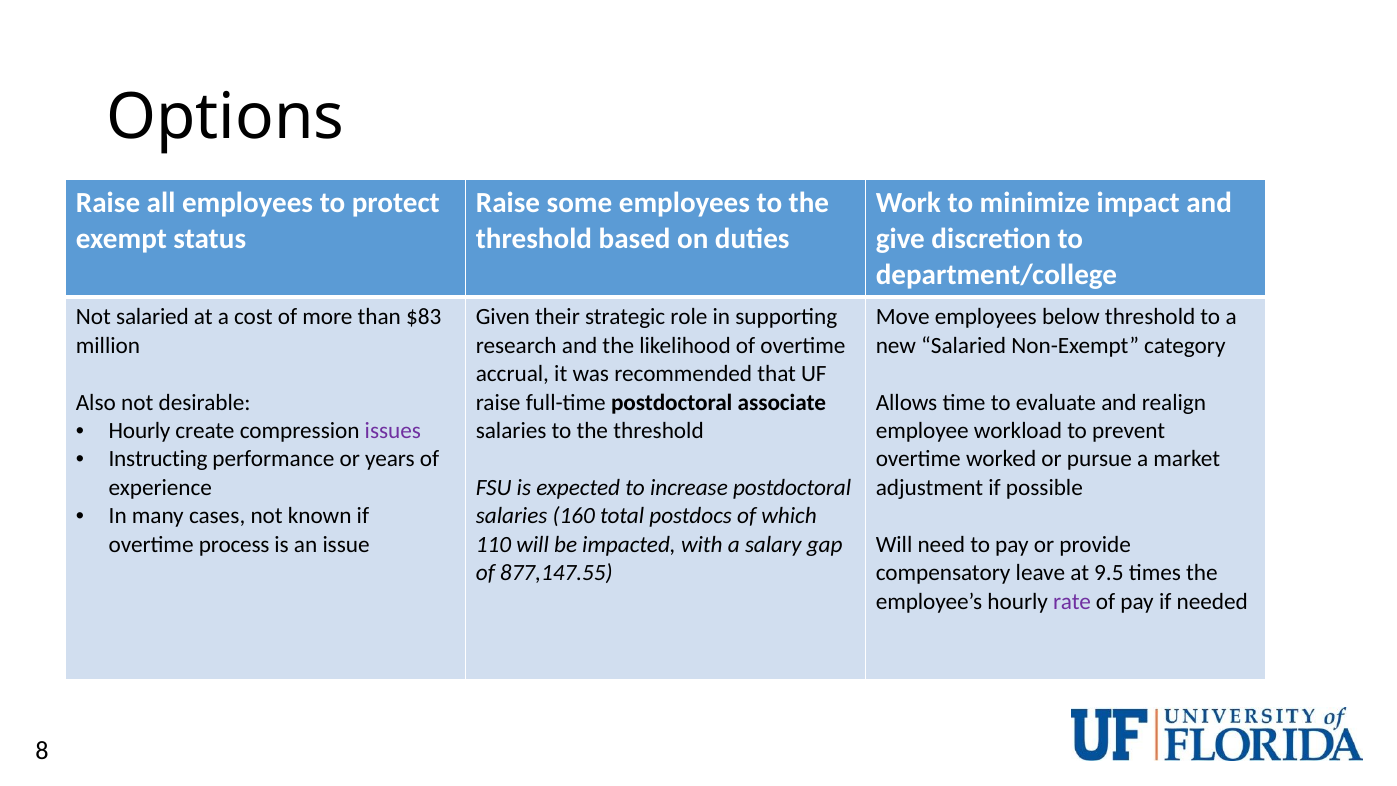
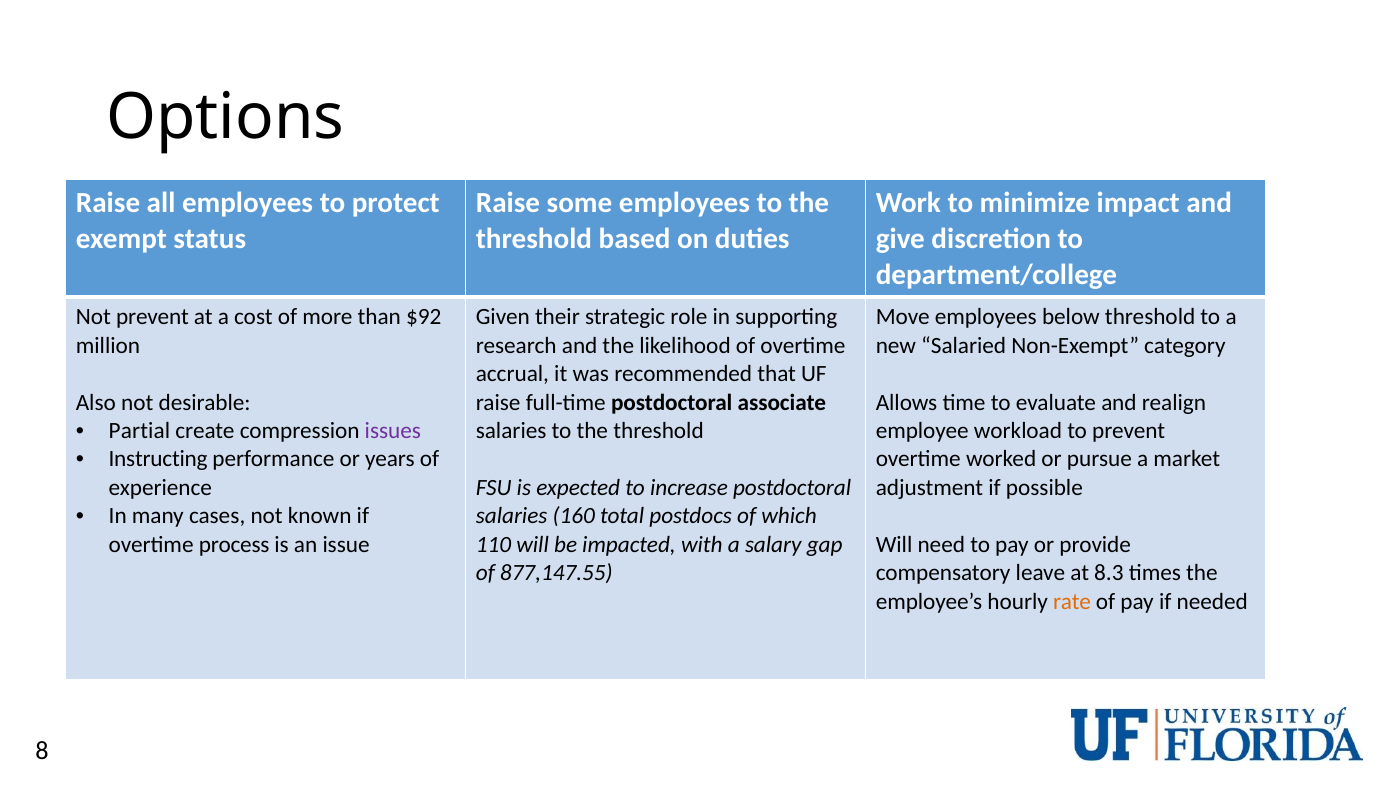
Not salaried: salaried -> prevent
$83: $83 -> $92
Hourly at (140, 431): Hourly -> Partial
9.5: 9.5 -> 8.3
rate colour: purple -> orange
